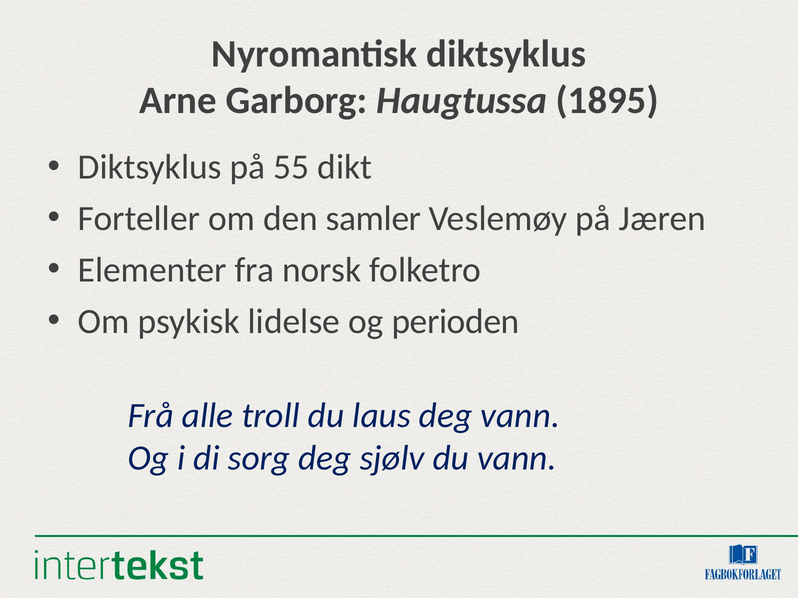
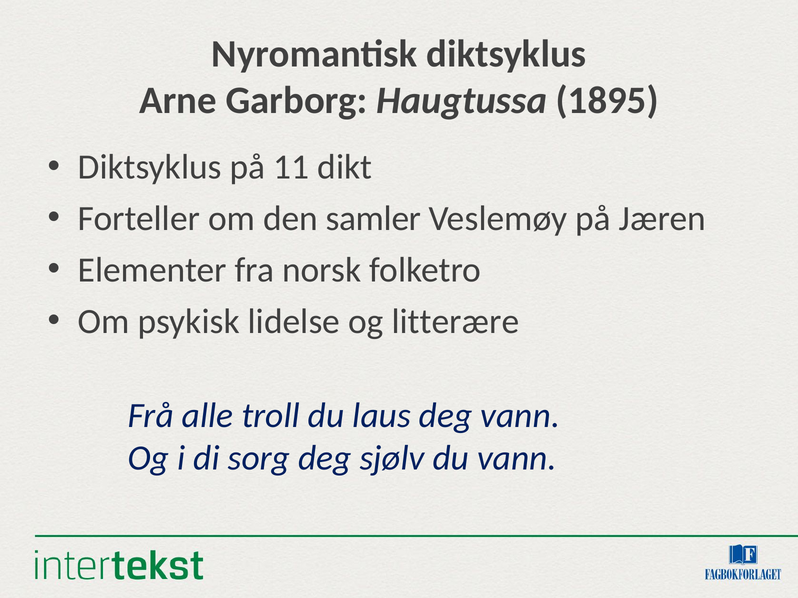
55: 55 -> 11
perioden: perioden -> litterære
